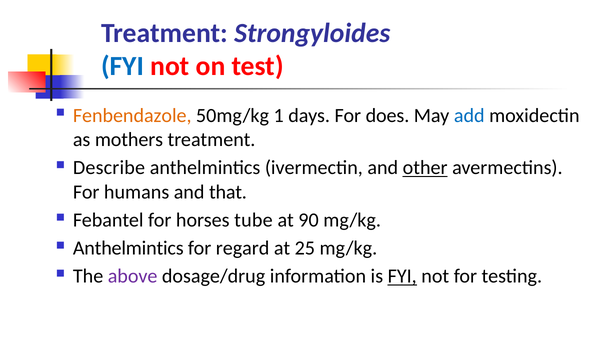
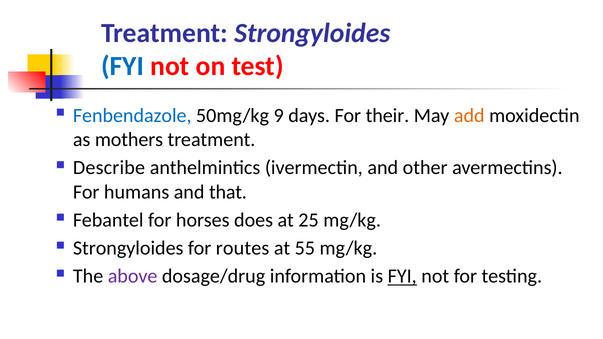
Fenbendazole colour: orange -> blue
1: 1 -> 9
does: does -> their
add colour: blue -> orange
other underline: present -> none
tube: tube -> does
90: 90 -> 25
Anthelmintics at (128, 248): Anthelmintics -> Strongyloides
regard: regard -> routes
25: 25 -> 55
